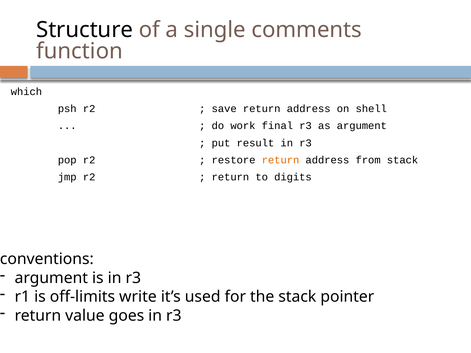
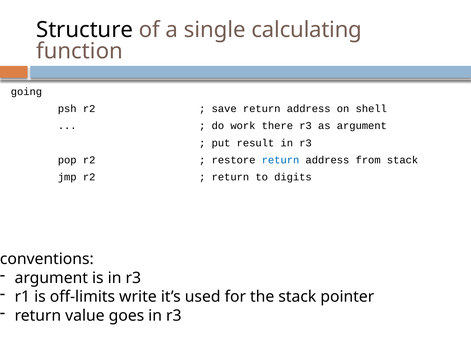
comments: comments -> calculating
which: which -> going
final: final -> there
return at (281, 160) colour: orange -> blue
